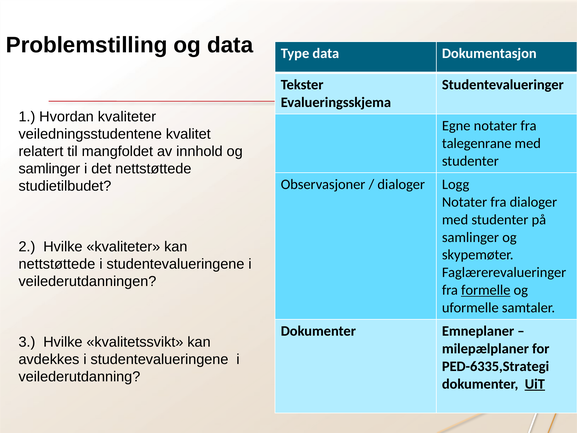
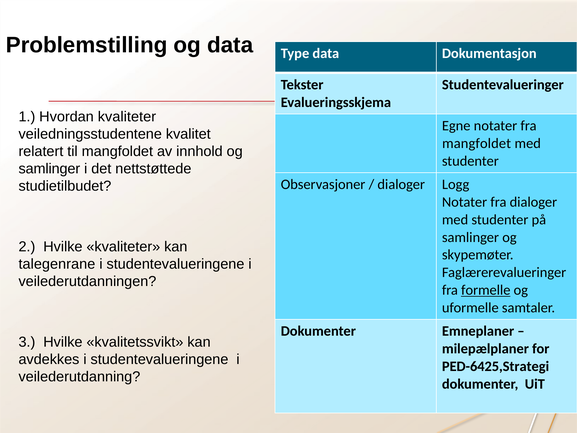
talegenrane at (477, 143): talegenrane -> mangfoldet
nettstøttede at (57, 264): nettstøttede -> talegenrane
PED-6335,Strategi: PED-6335,Strategi -> PED-6425,Strategi
UiT underline: present -> none
